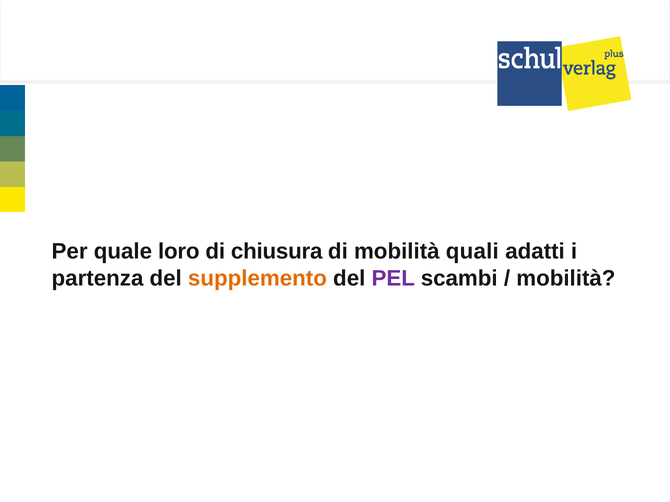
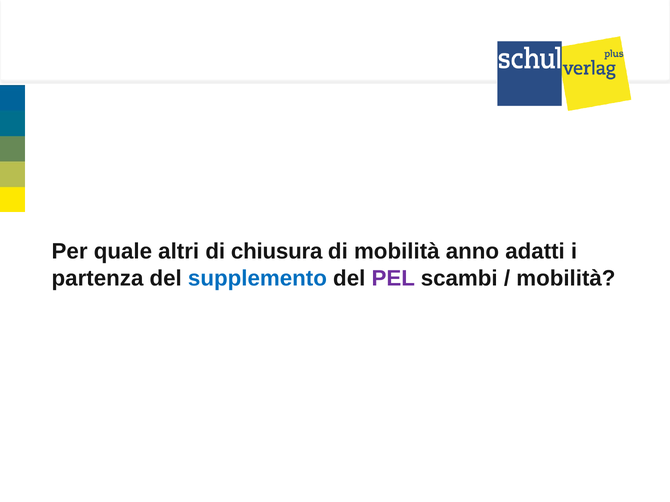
loro: loro -> altri
quali: quali -> anno
supplemento colour: orange -> blue
